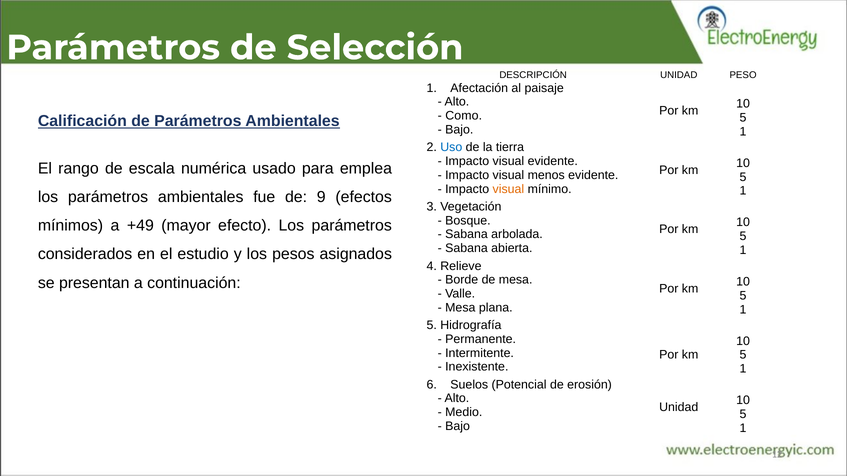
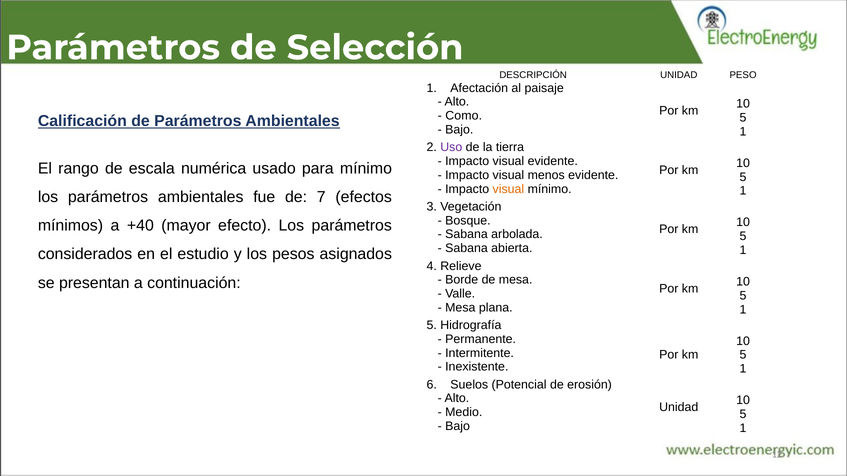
Uso colour: blue -> purple
para emplea: emplea -> mínimo
9: 9 -> 7
+49: +49 -> +40
